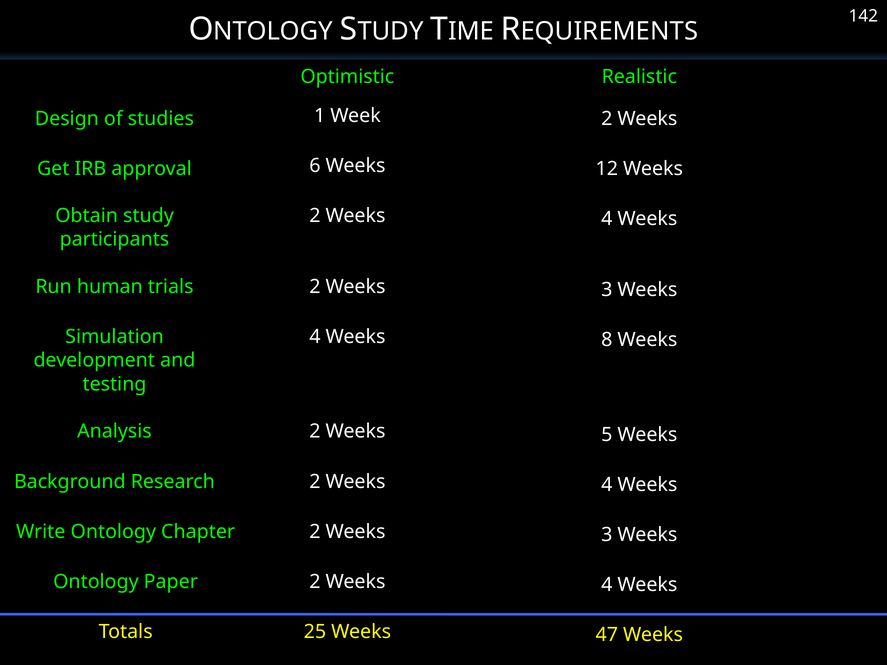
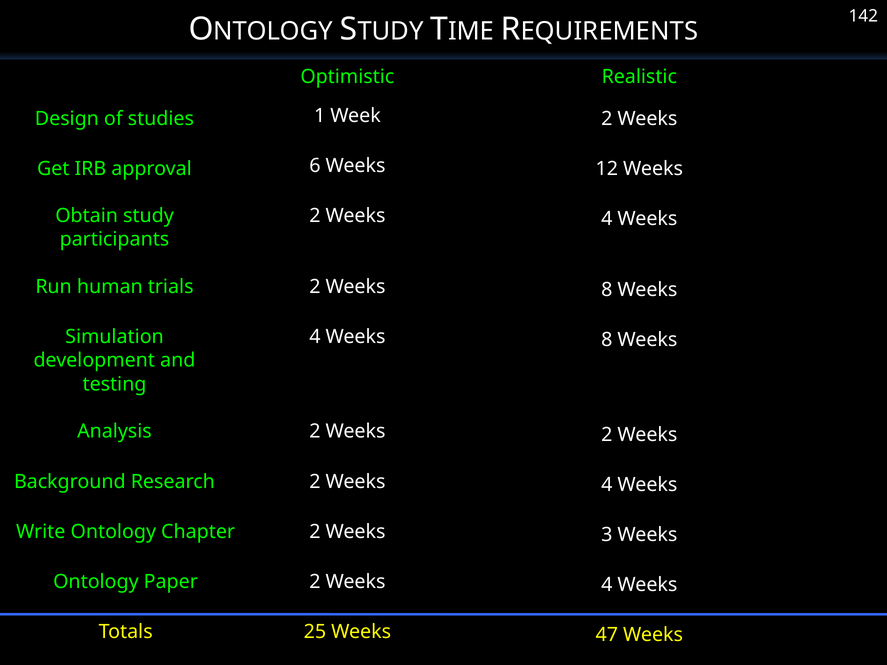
trials 3: 3 -> 8
Analysis 5: 5 -> 2
